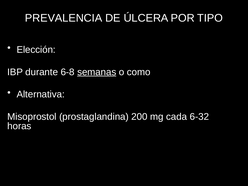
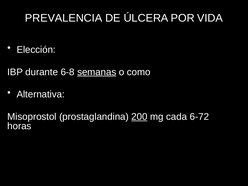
TIPO: TIPO -> VIDA
200 underline: none -> present
6-32: 6-32 -> 6-72
